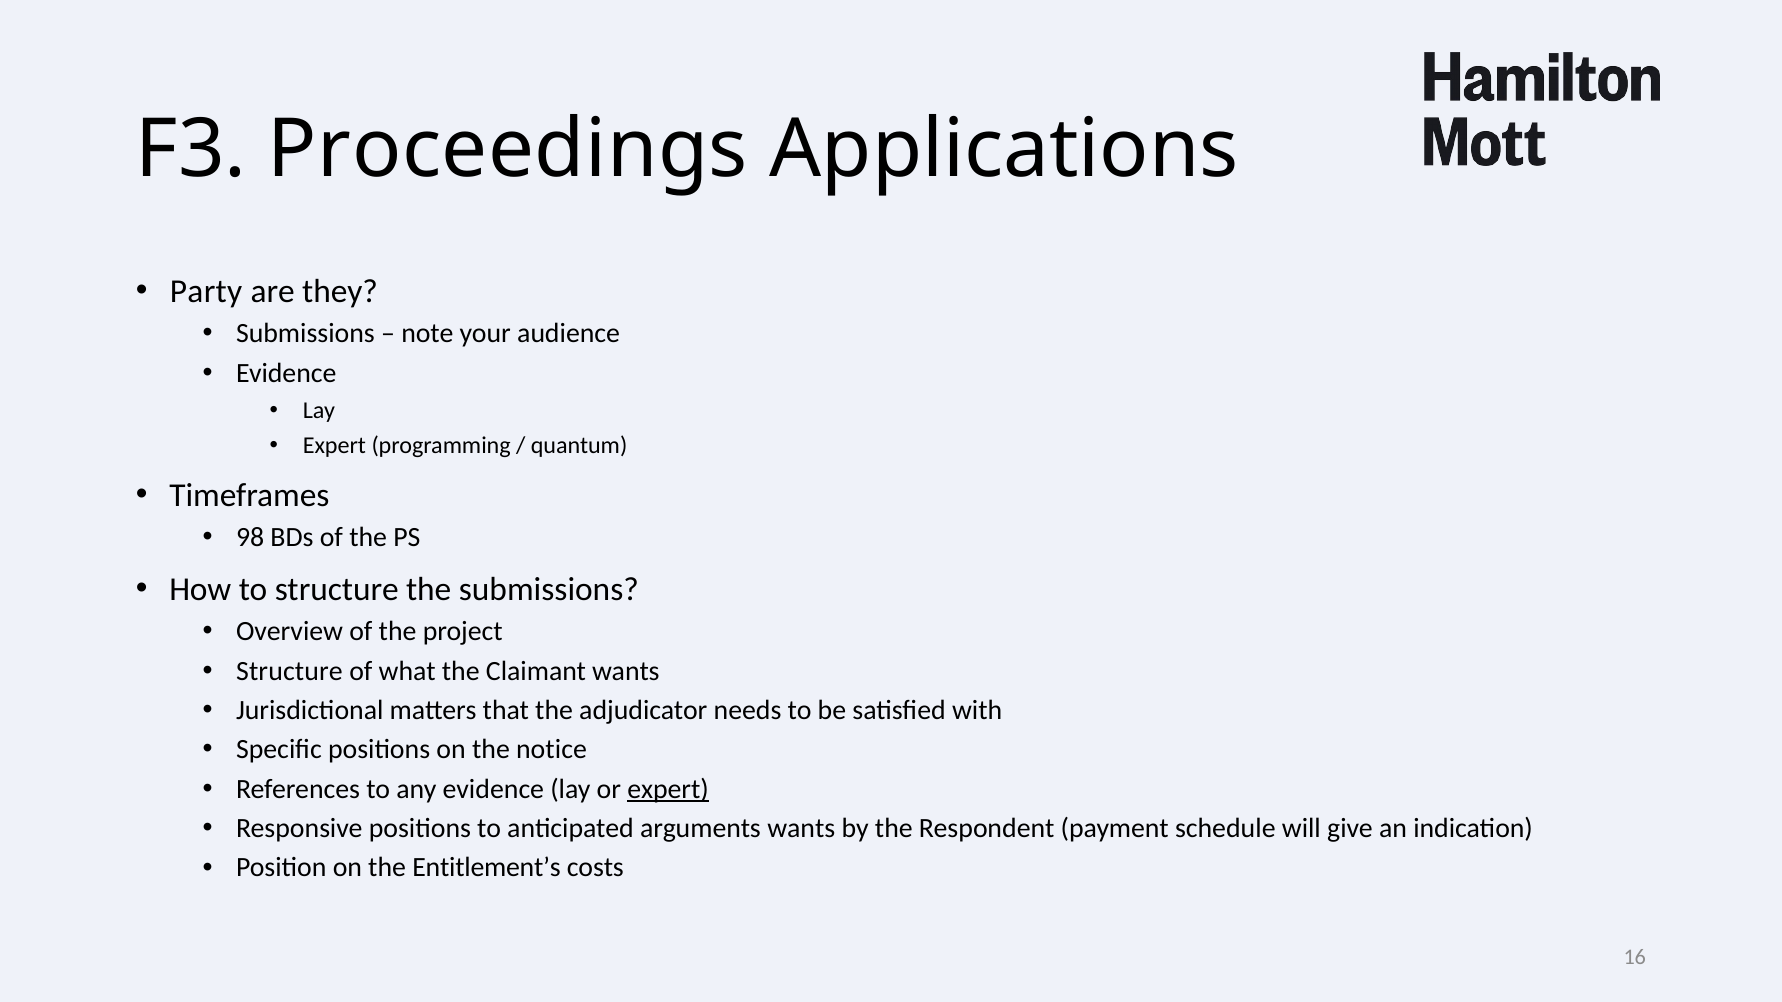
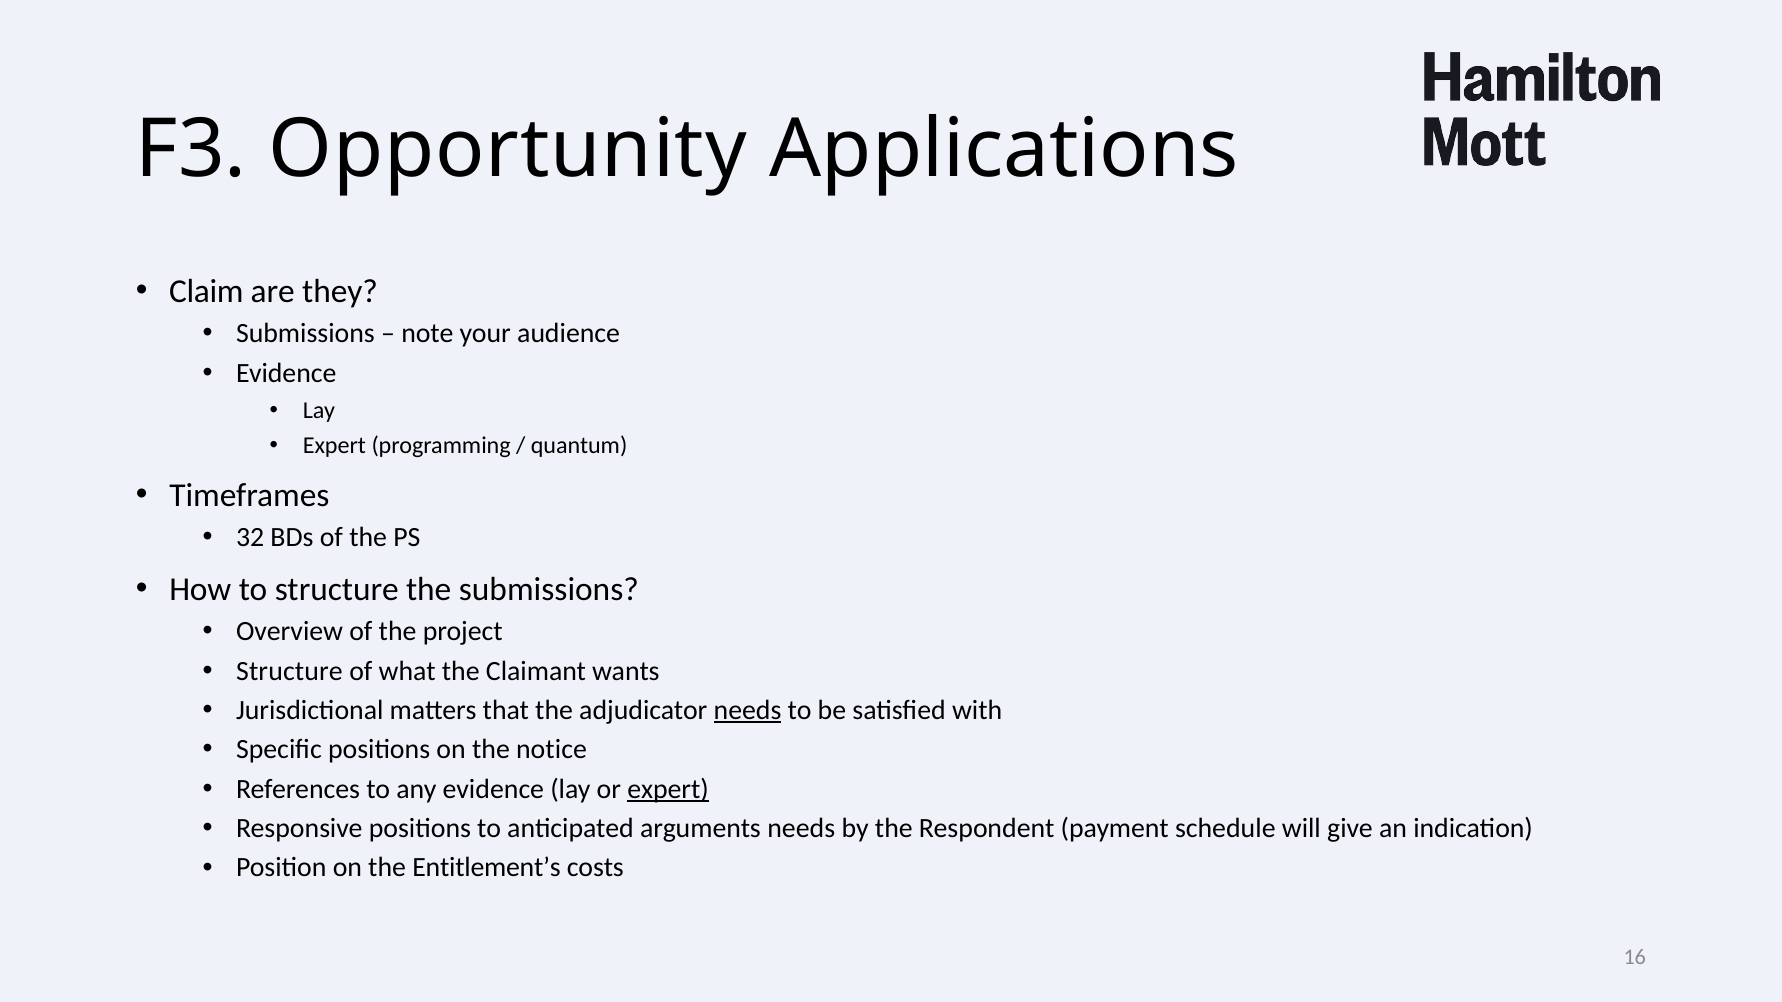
Proceedings: Proceedings -> Opportunity
Party: Party -> Claim
98: 98 -> 32
needs at (748, 711) underline: none -> present
arguments wants: wants -> needs
